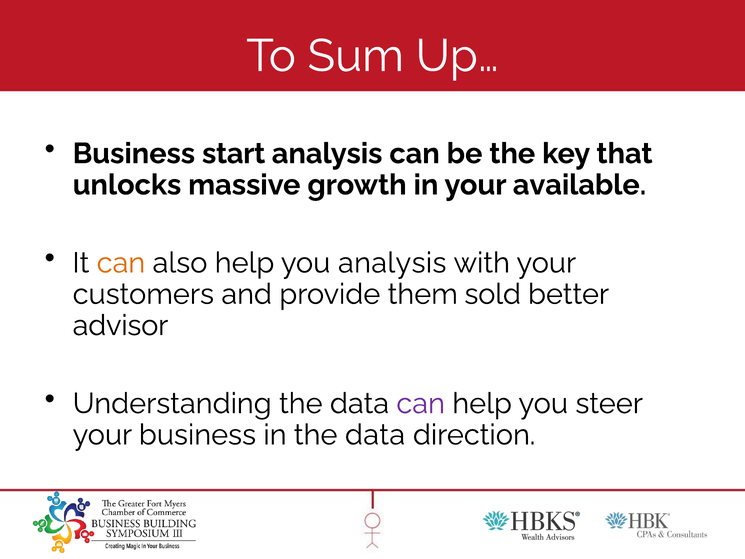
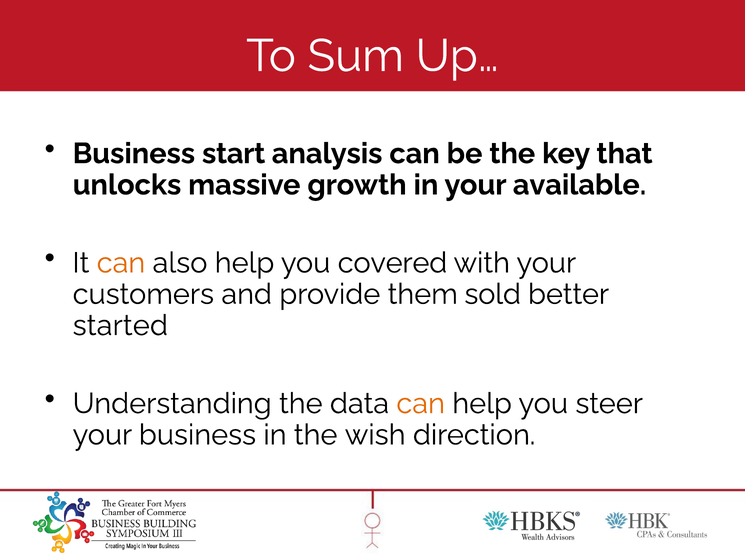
you analysis: analysis -> covered
advisor: advisor -> started
can at (421, 403) colour: purple -> orange
in the data: data -> wish
